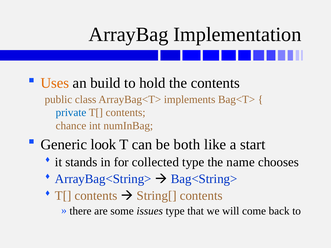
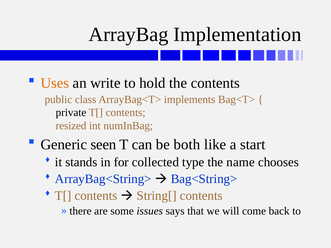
build: build -> write
private colour: blue -> black
chance: chance -> resized
look: look -> seen
issues type: type -> says
